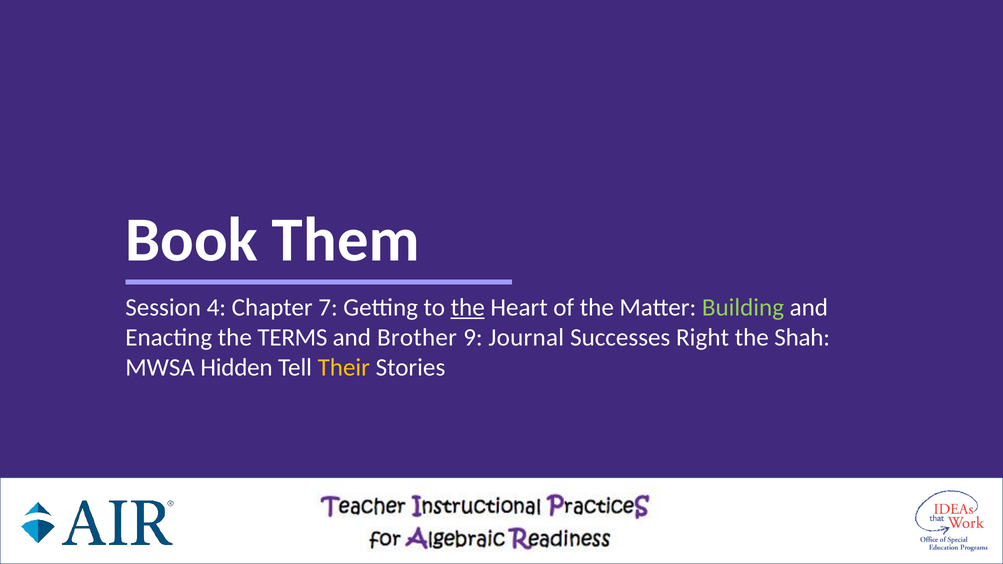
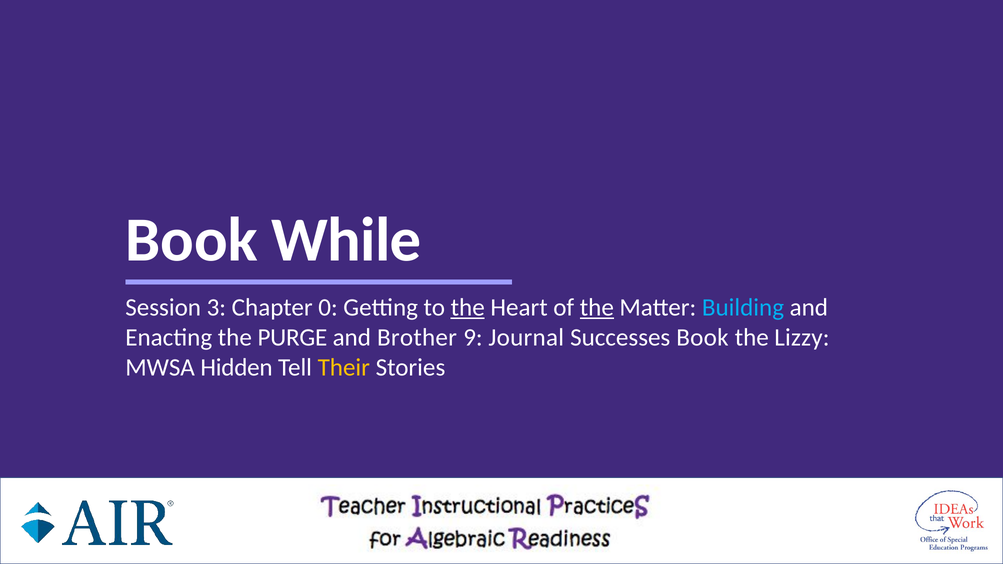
Them: Them -> While
4: 4 -> 3
7: 7 -> 0
the at (597, 307) underline: none -> present
Building colour: light green -> light blue
TERMS: TERMS -> PURGE
Successes Right: Right -> Book
Shah: Shah -> Lizzy
